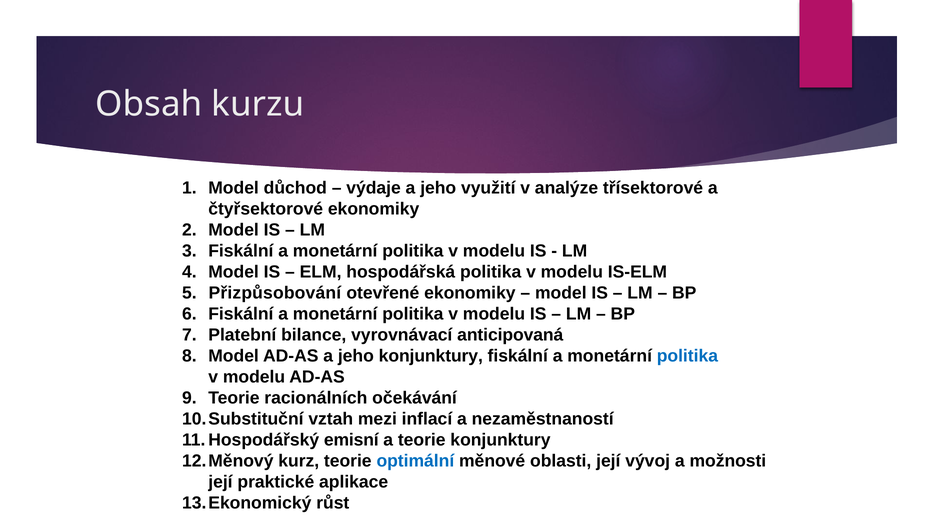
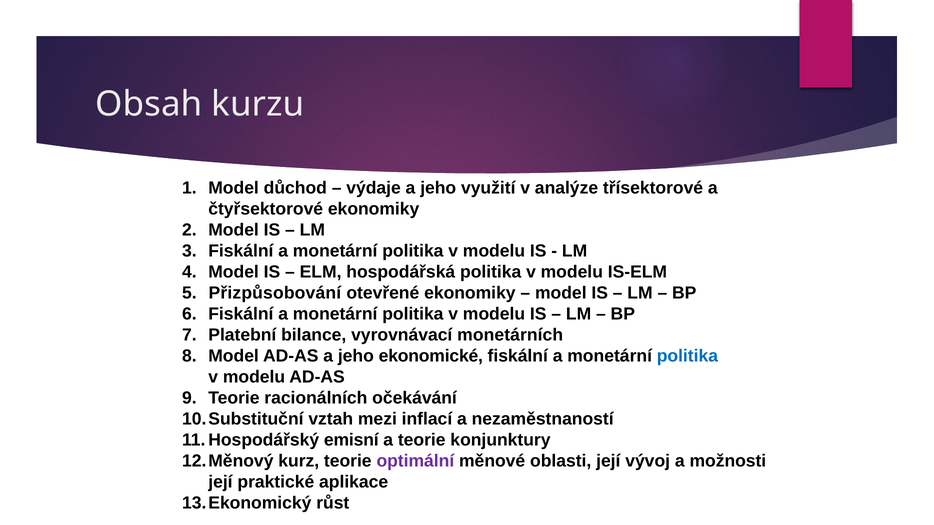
anticipovaná: anticipovaná -> monetárních
jeho konjunktury: konjunktury -> ekonomické
optimální colour: blue -> purple
